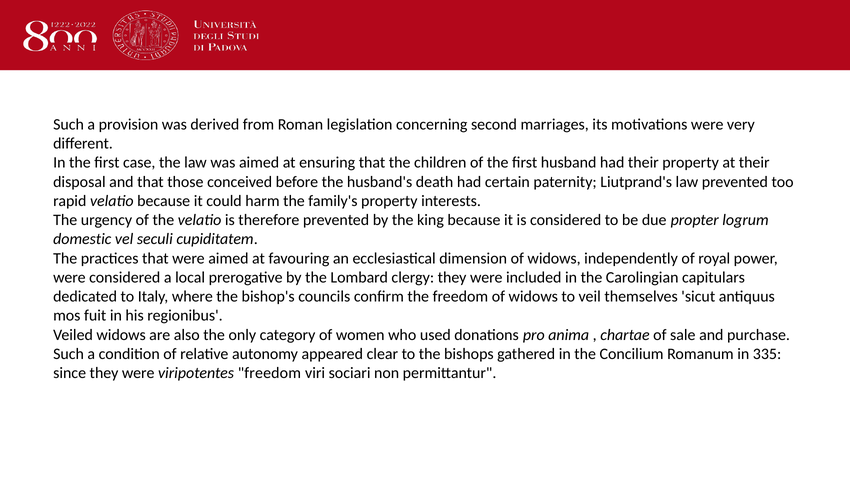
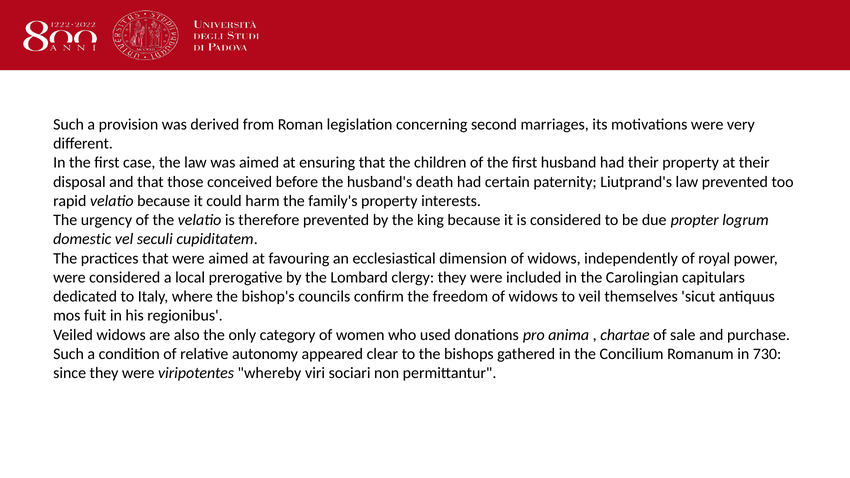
335: 335 -> 730
viripotentes freedom: freedom -> whereby
